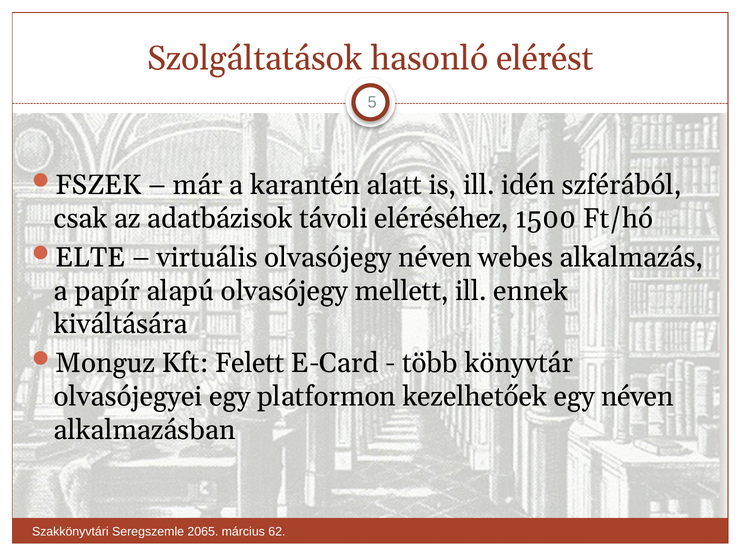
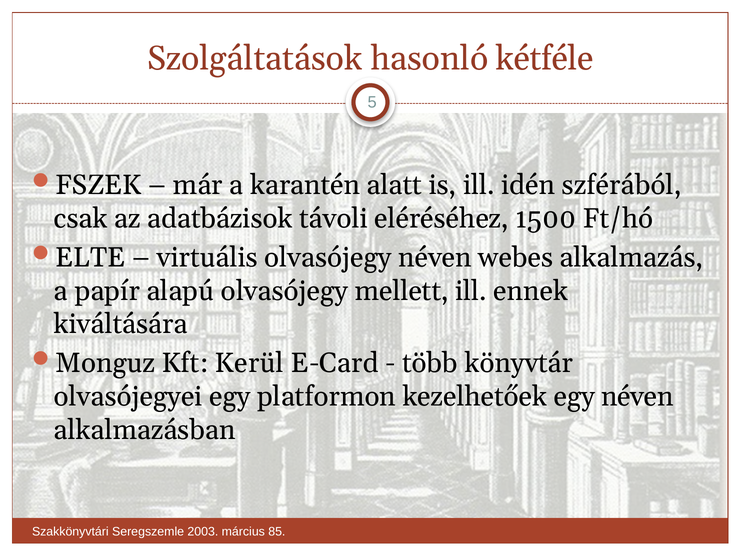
elérést: elérést -> kétféle
Felett: Felett -> Kerül
2065: 2065 -> 2003
62: 62 -> 85
